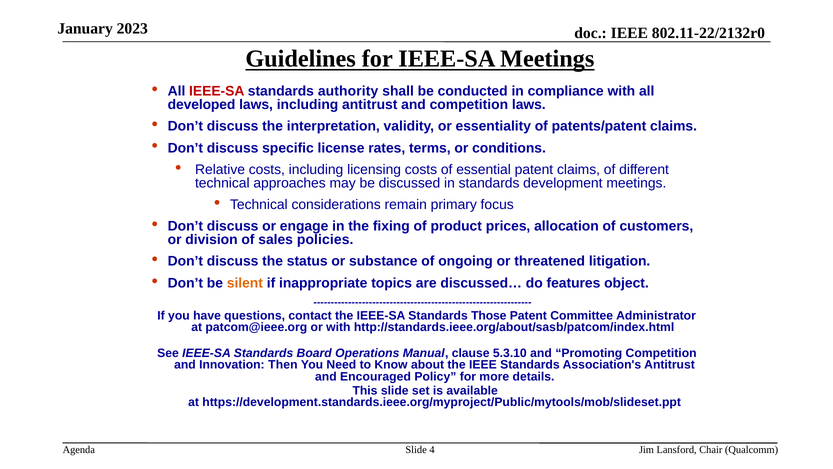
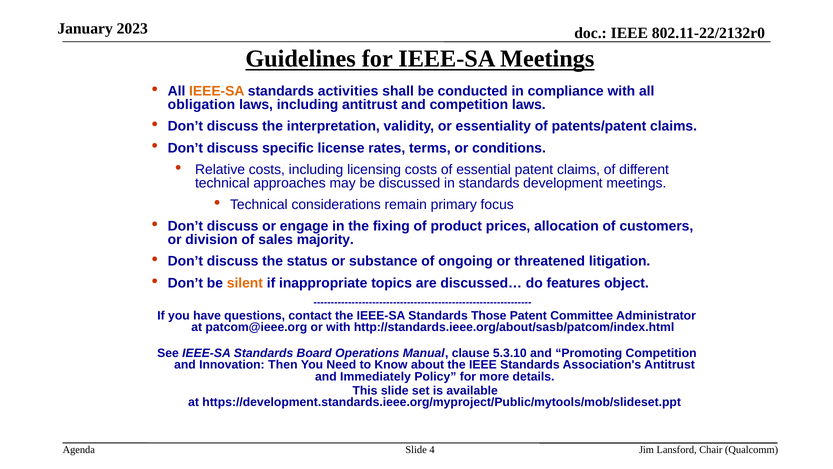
IEEE-SA at (217, 91) colour: red -> orange
authority: authority -> activities
developed: developed -> obligation
policies: policies -> majority
Encouraged: Encouraged -> Immediately
